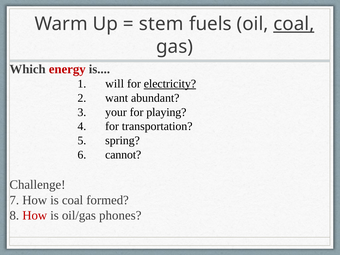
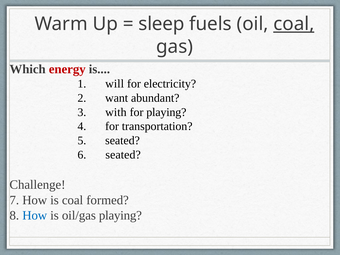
stem: stem -> sleep
electricity underline: present -> none
your: your -> with
spring at (123, 140): spring -> seated
cannot at (123, 155): cannot -> seated
How at (35, 215) colour: red -> blue
oil/gas phones: phones -> playing
